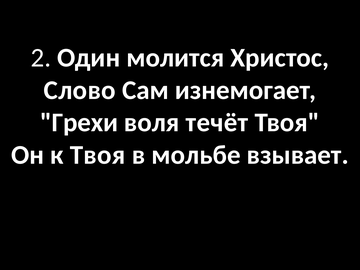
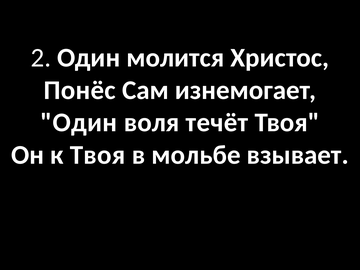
Слово: Слово -> Понёс
Грехи at (79, 122): Грехи -> Один
